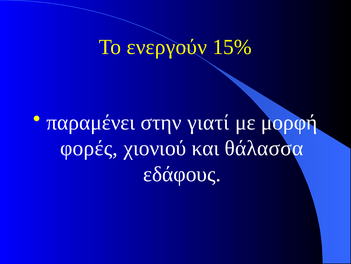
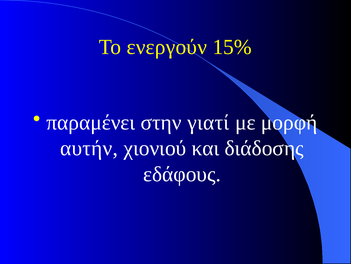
φορές: φορές -> αυτήν
θάλασσα: θάλασσα -> διάδοσης
